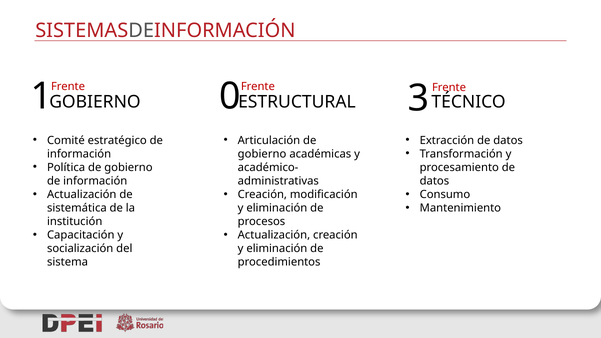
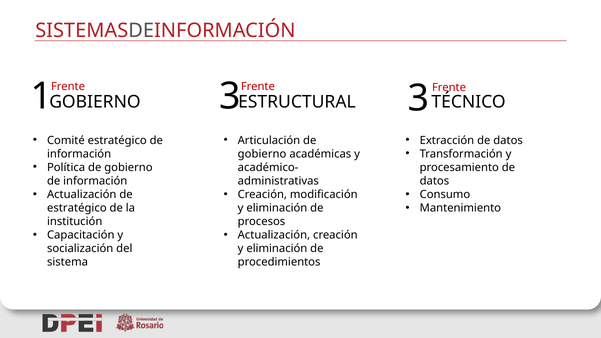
1 0: 0 -> 3
sistemática at (77, 208): sistemática -> estratégico
